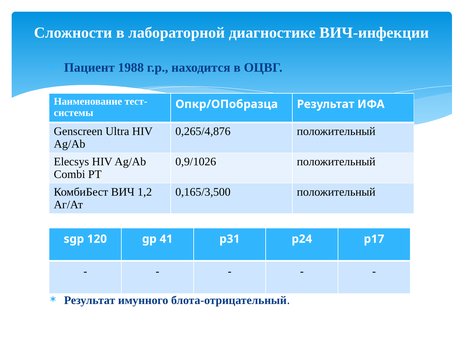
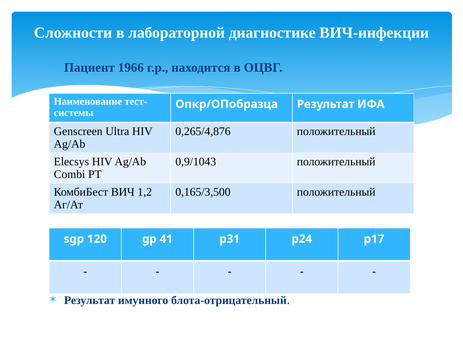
1988: 1988 -> 1966
0,9/1026: 0,9/1026 -> 0,9/1043
